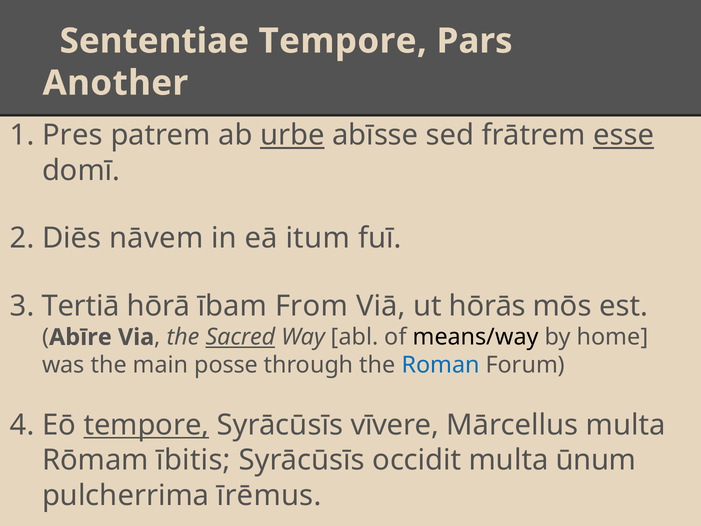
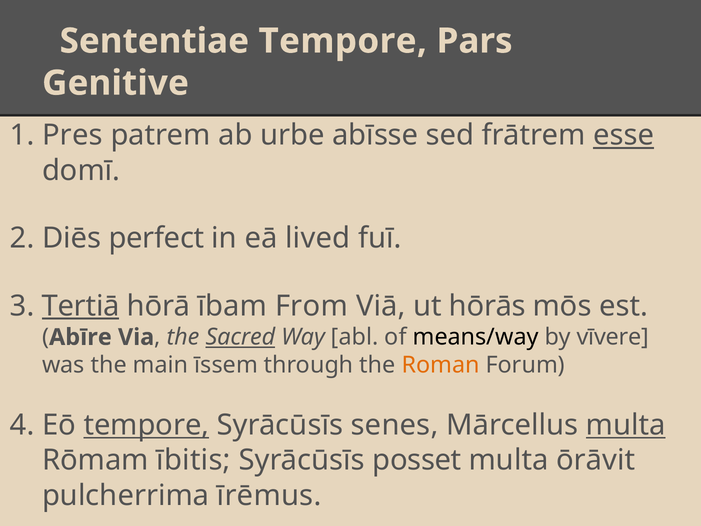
Another: Another -> Genitive
urbe underline: present -> none
nāvem: nāvem -> perfect
itum: itum -> lived
Tertiā underline: none -> present
home: home -> vīvere
posse: posse -> īssem
Roman colour: blue -> orange
vīvere: vīvere -> senes
multa at (626, 425) underline: none -> present
occidit: occidit -> posset
ūnum: ūnum -> ōrāvit
